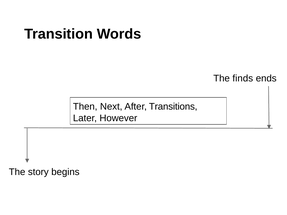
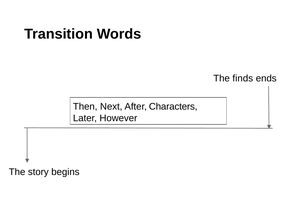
Transitions: Transitions -> Characters
